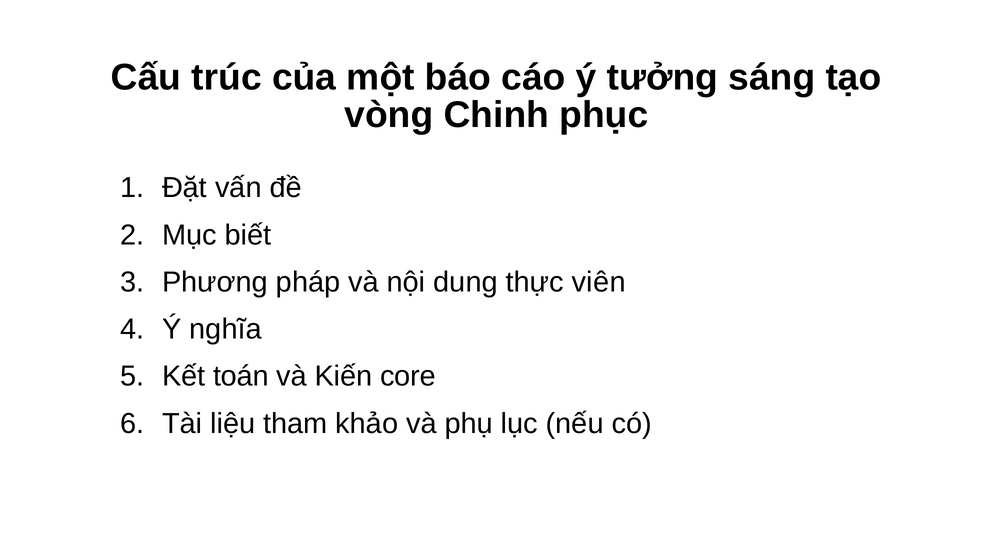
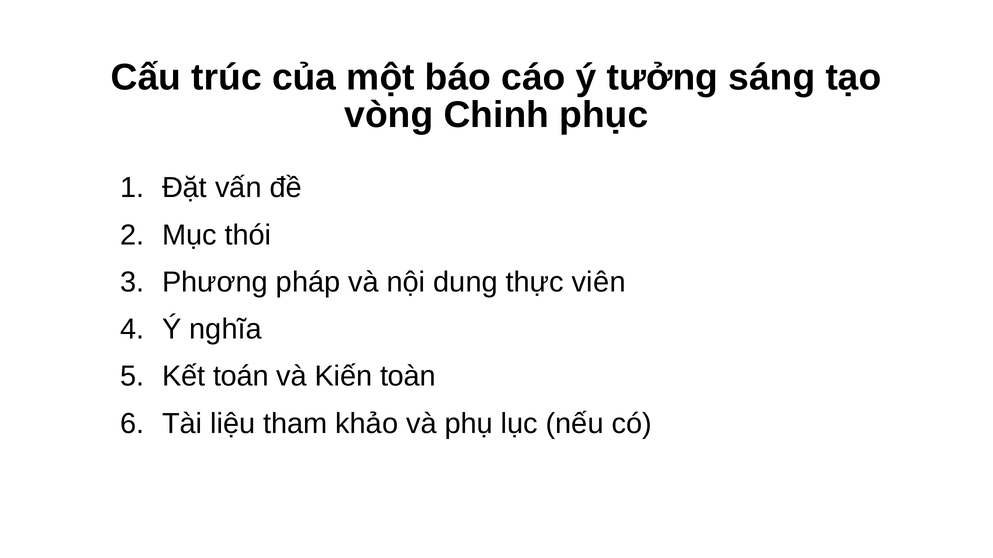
biết: biết -> thói
core: core -> toàn
